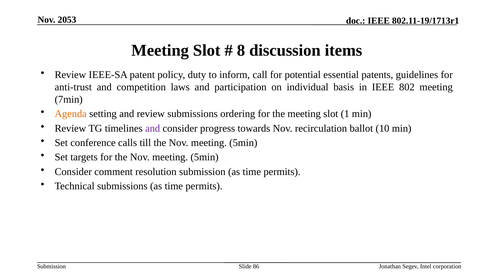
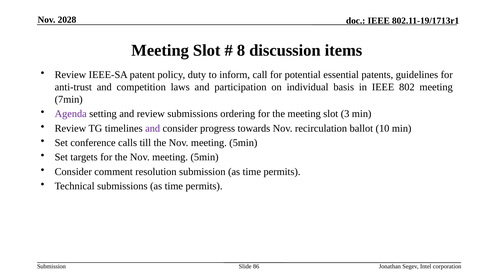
2053: 2053 -> 2028
Agenda colour: orange -> purple
1: 1 -> 3
